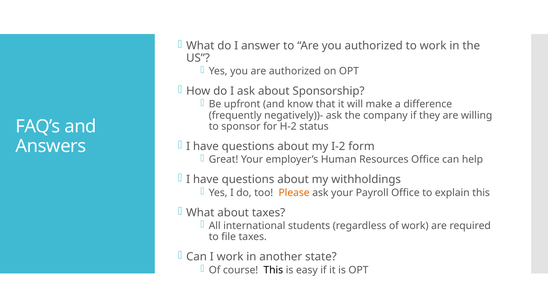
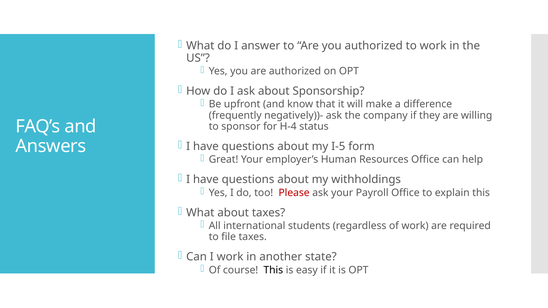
H-2: H-2 -> H-4
I-2: I-2 -> I-5
Please colour: orange -> red
